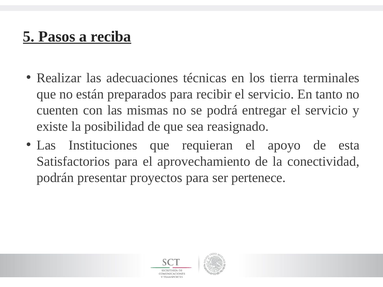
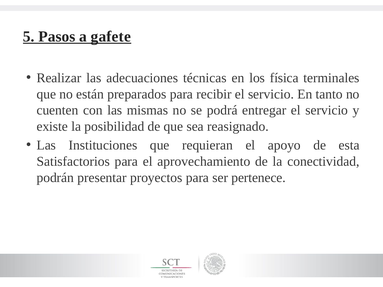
reciba: reciba -> gafete
tierra: tierra -> física
